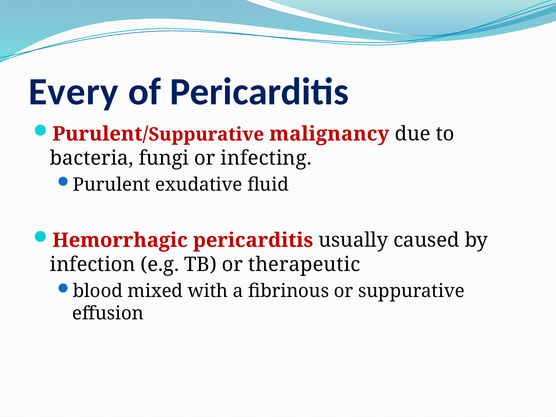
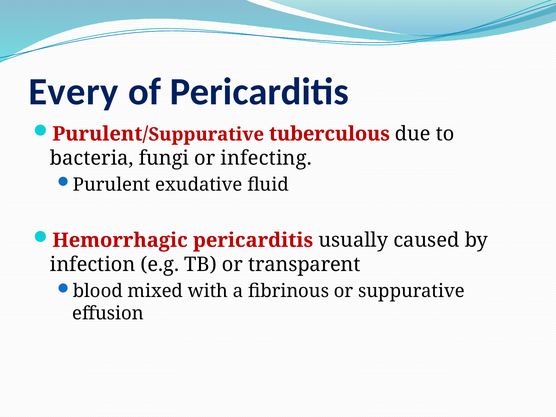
malignancy: malignancy -> tuberculous
therapeutic: therapeutic -> transparent
